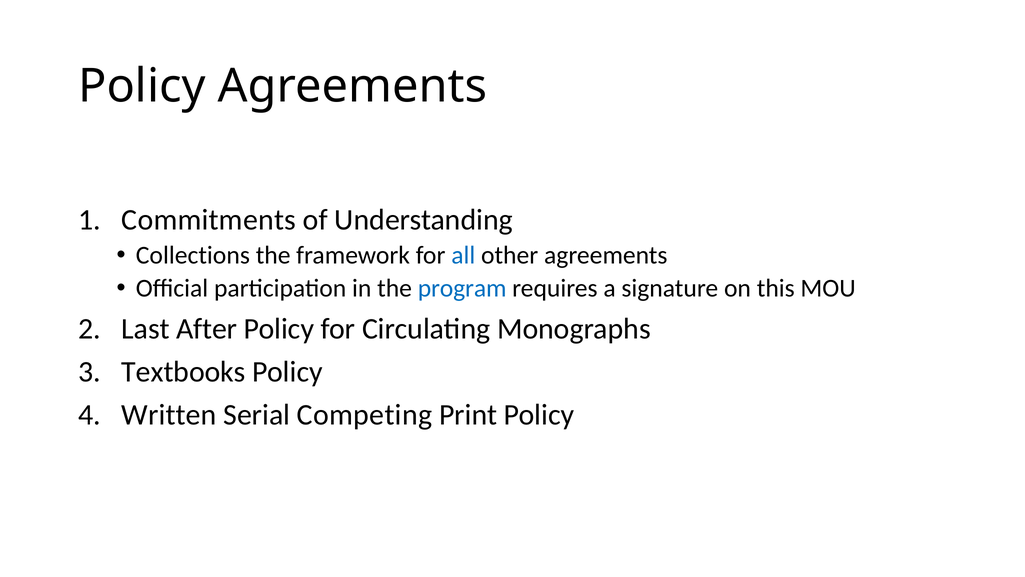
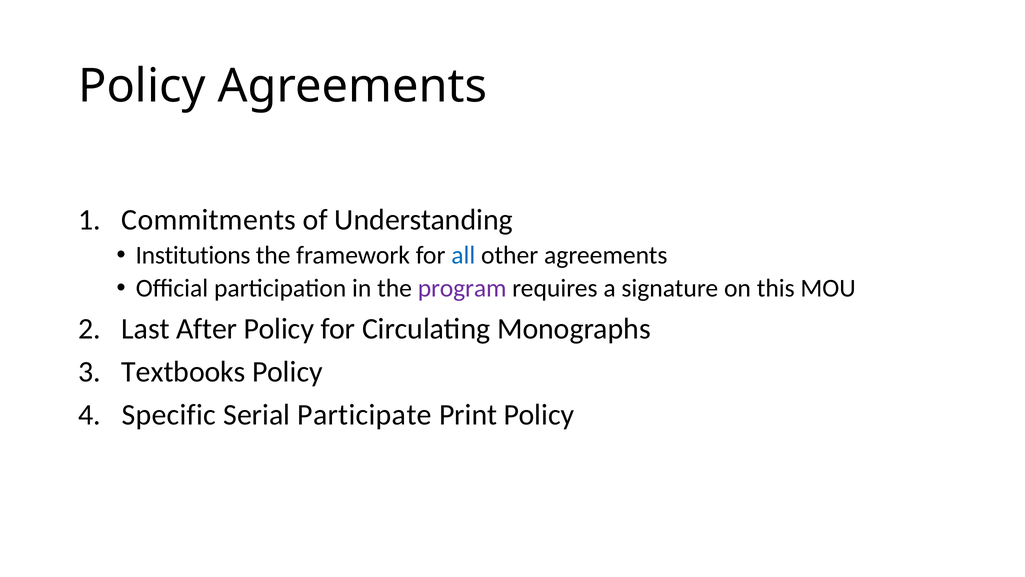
Collections: Collections -> Institutions
program colour: blue -> purple
Written: Written -> Specific
Competing: Competing -> Participate
